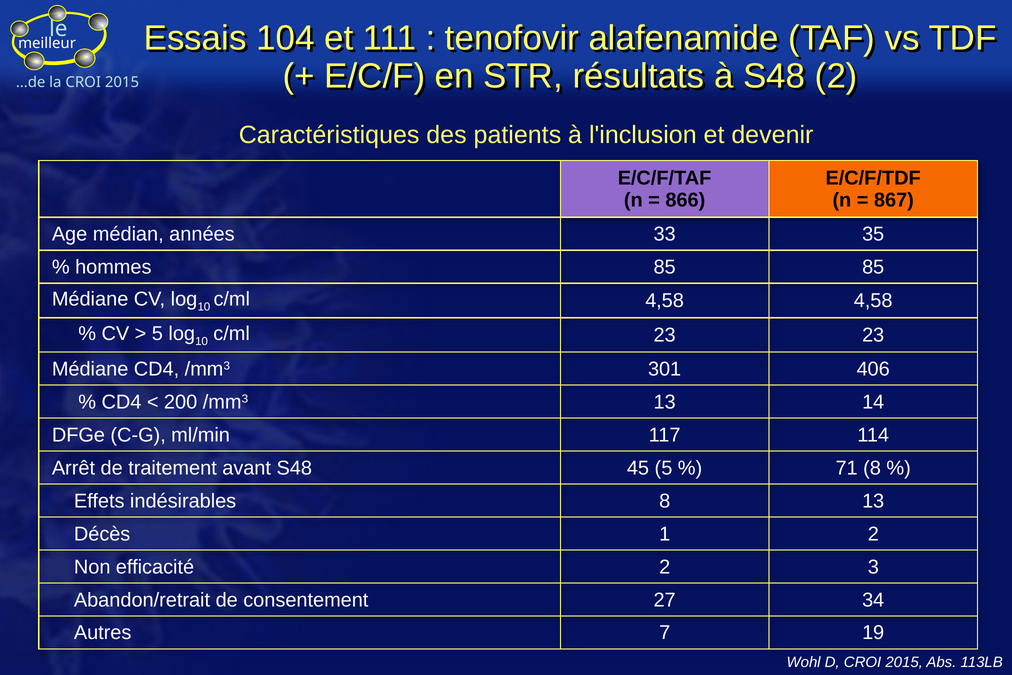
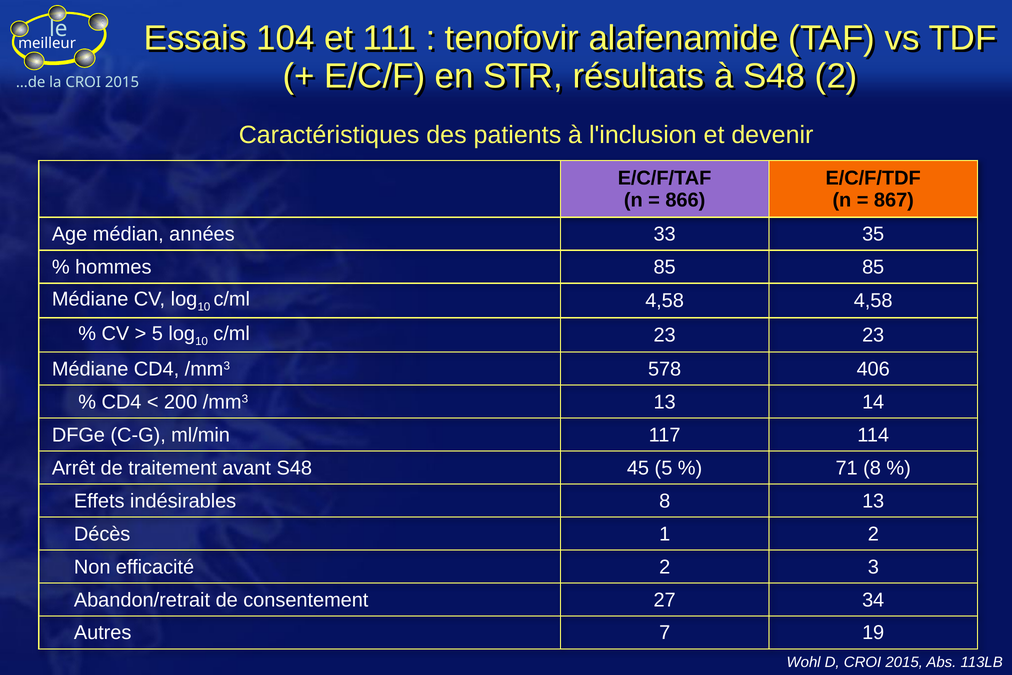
301: 301 -> 578
